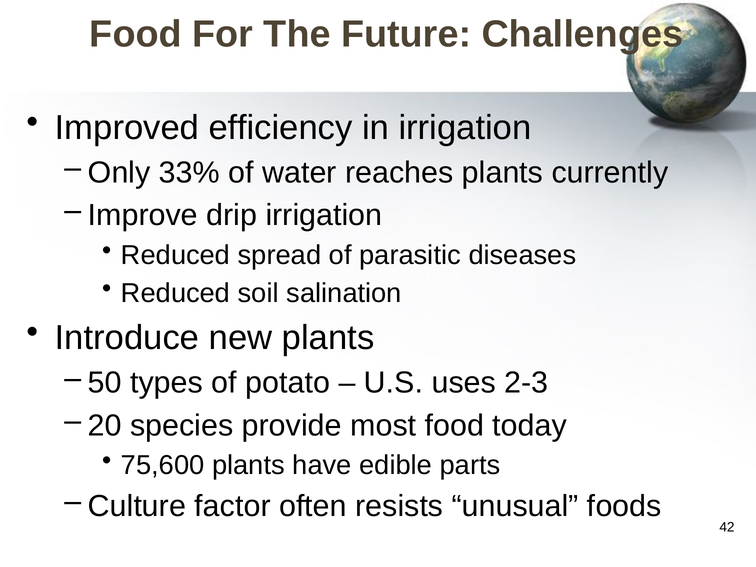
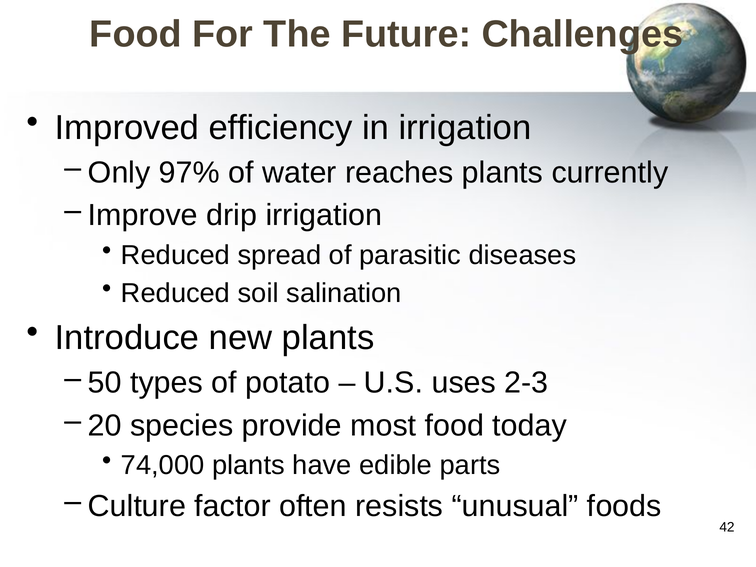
33%: 33% -> 97%
75,600: 75,600 -> 74,000
